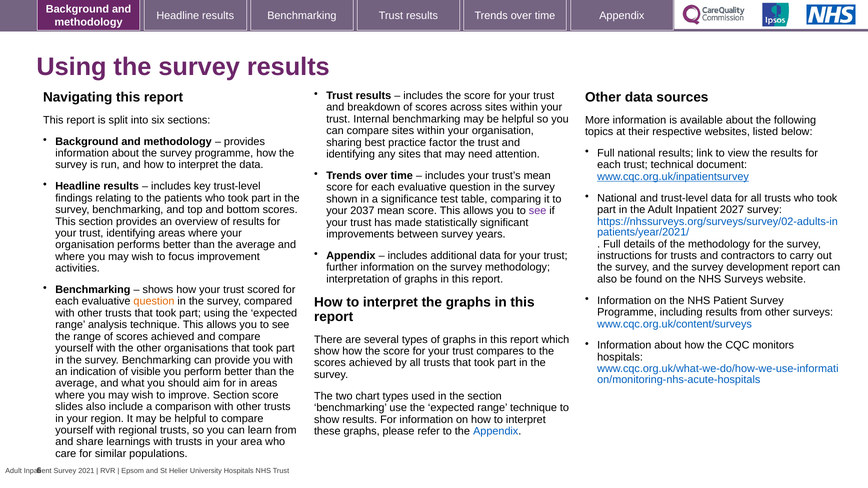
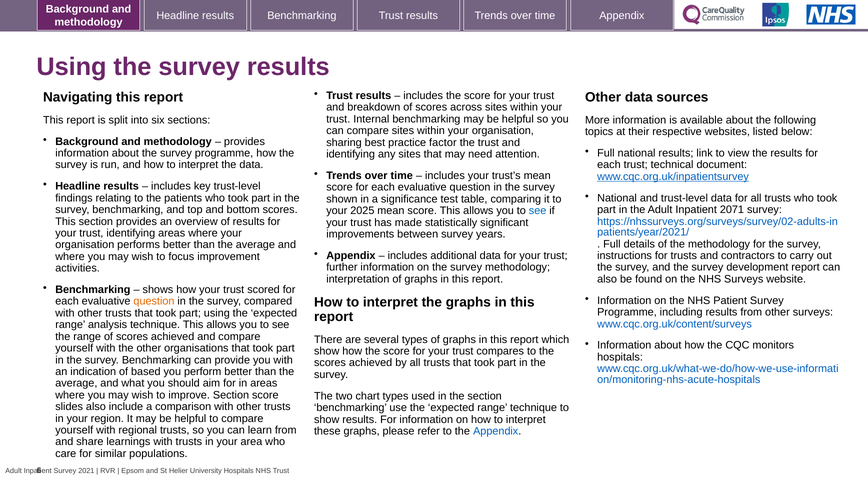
2027: 2027 -> 2071
2037: 2037 -> 2025
see at (538, 211) colour: purple -> blue
visible: visible -> based
